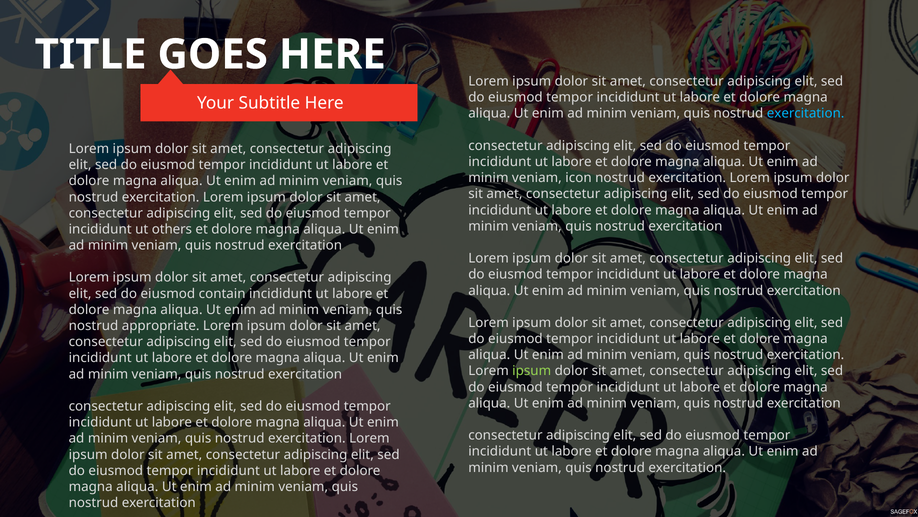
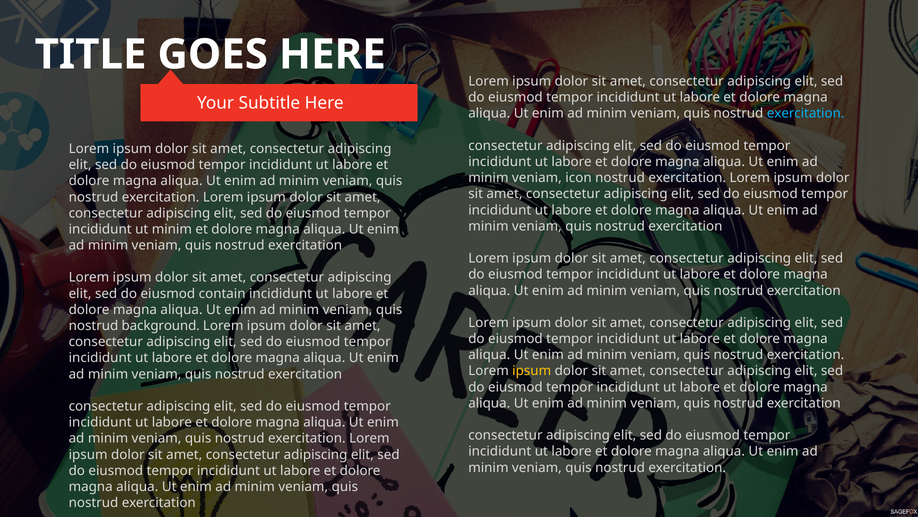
ut others: others -> minim
appropriate: appropriate -> background
ipsum at (532, 371) colour: light green -> yellow
